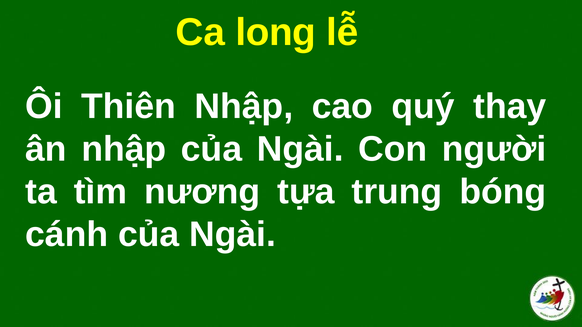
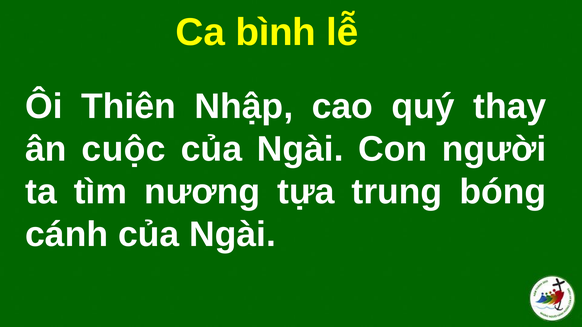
long: long -> bình
ân nhập: nhập -> cuộc
